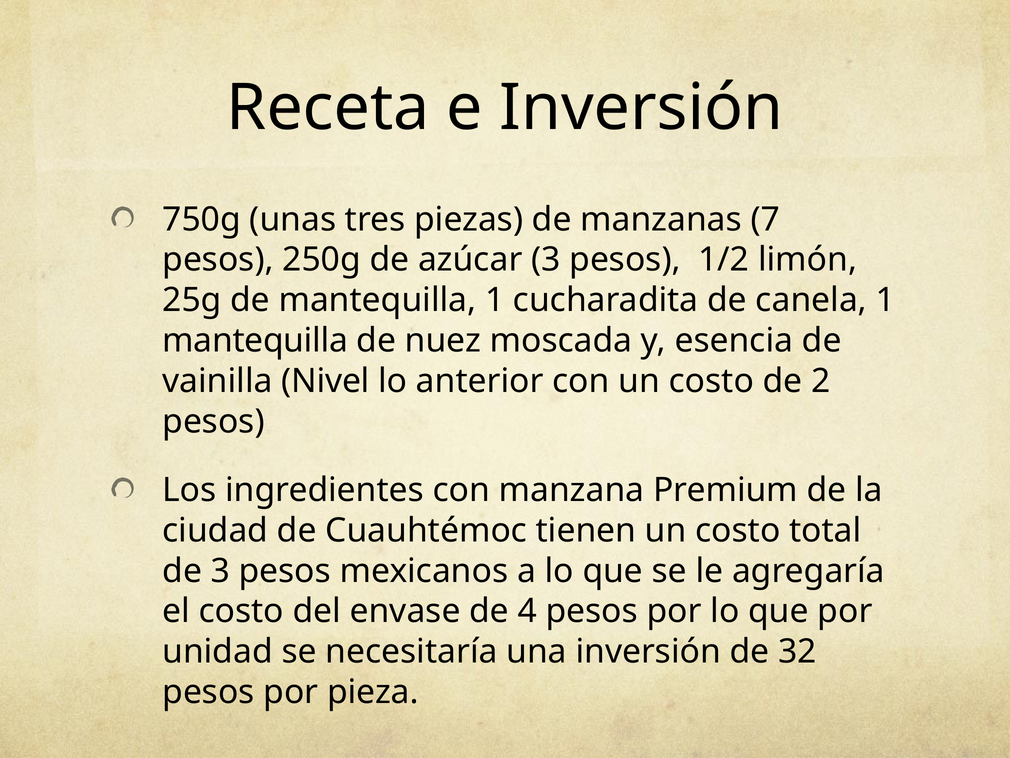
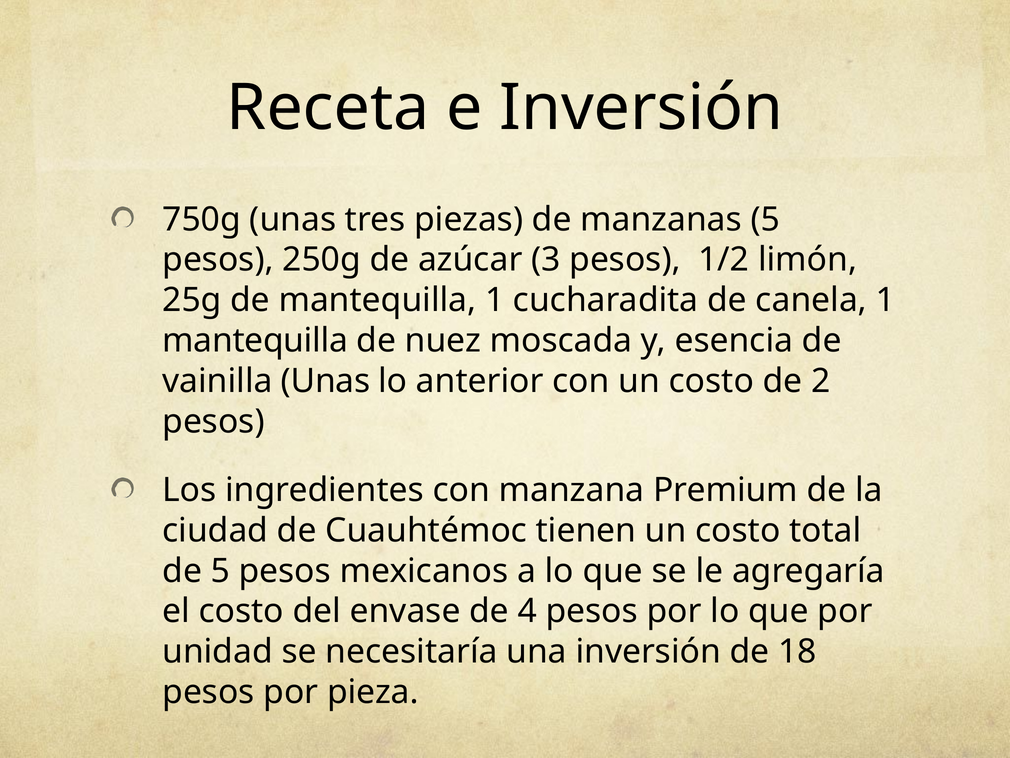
manzanas 7: 7 -> 5
vainilla Nivel: Nivel -> Unas
de 3: 3 -> 5
32: 32 -> 18
